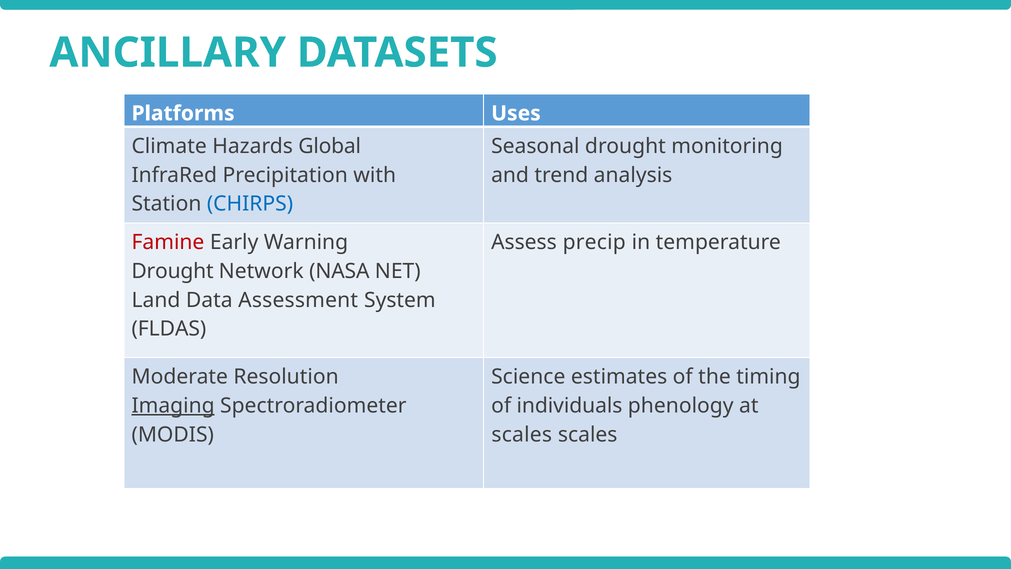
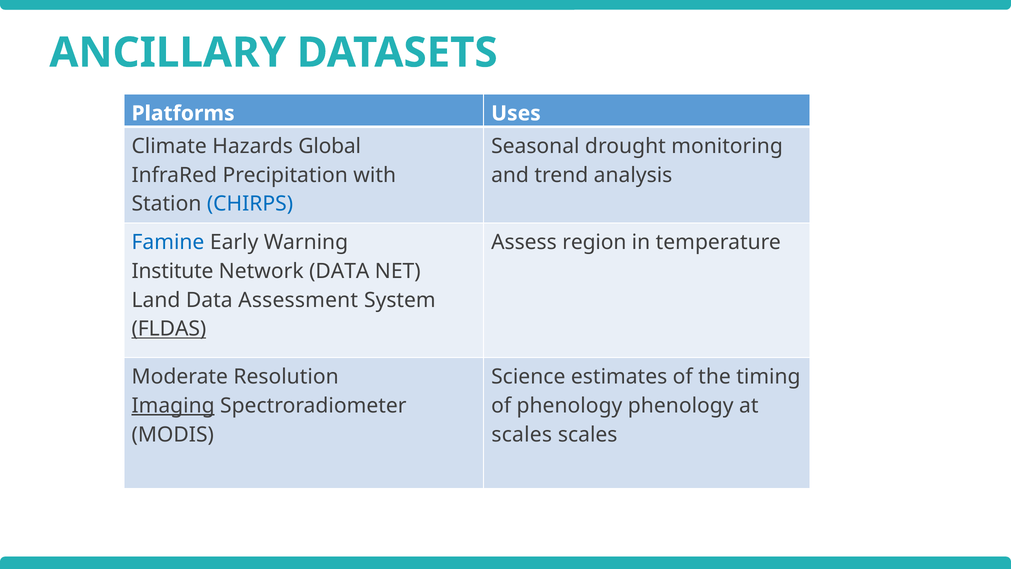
Famine colour: red -> blue
precip: precip -> region
Drought at (173, 271): Drought -> Institute
Network NASA: NASA -> DATA
FLDAS underline: none -> present
of individuals: individuals -> phenology
